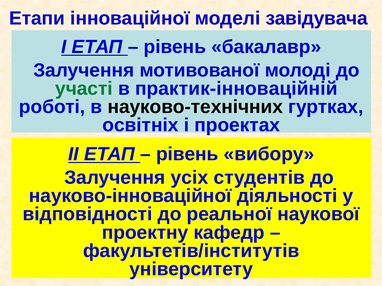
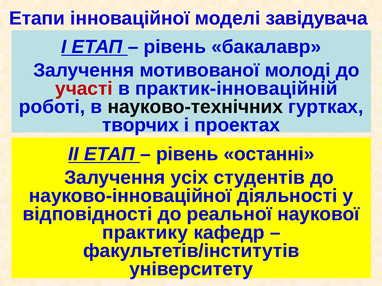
участі colour: green -> red
освітніх: освітніх -> творчих
вибору: вибору -> останні
проектну: проектну -> практику
